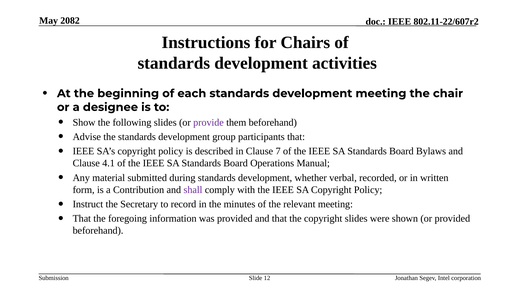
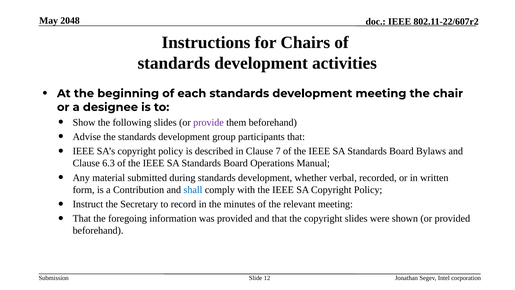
2082: 2082 -> 2048
4.1: 4.1 -> 6.3
shall colour: purple -> blue
